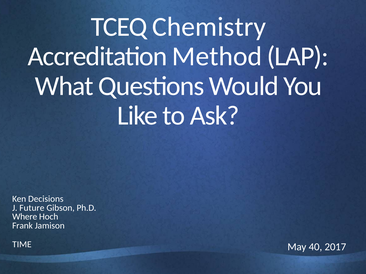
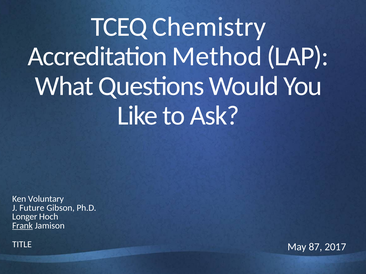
Decisions: Decisions -> Voluntary
Where: Where -> Longer
Frank underline: none -> present
TIME: TIME -> TITLE
40: 40 -> 87
